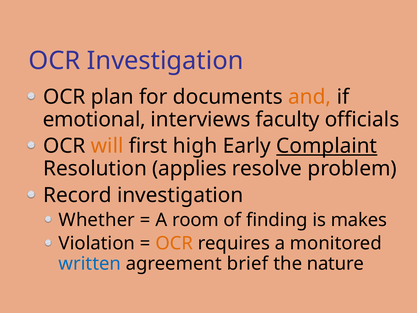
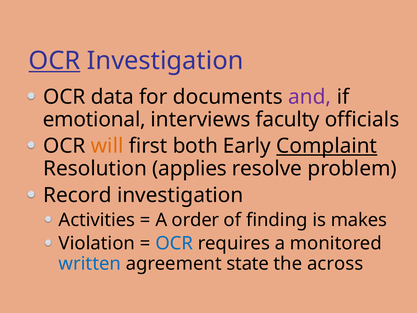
OCR at (54, 61) underline: none -> present
plan: plan -> data
and colour: orange -> purple
high: high -> both
Whether: Whether -> Activities
room: room -> order
OCR at (174, 243) colour: orange -> blue
brief: brief -> state
nature: nature -> across
